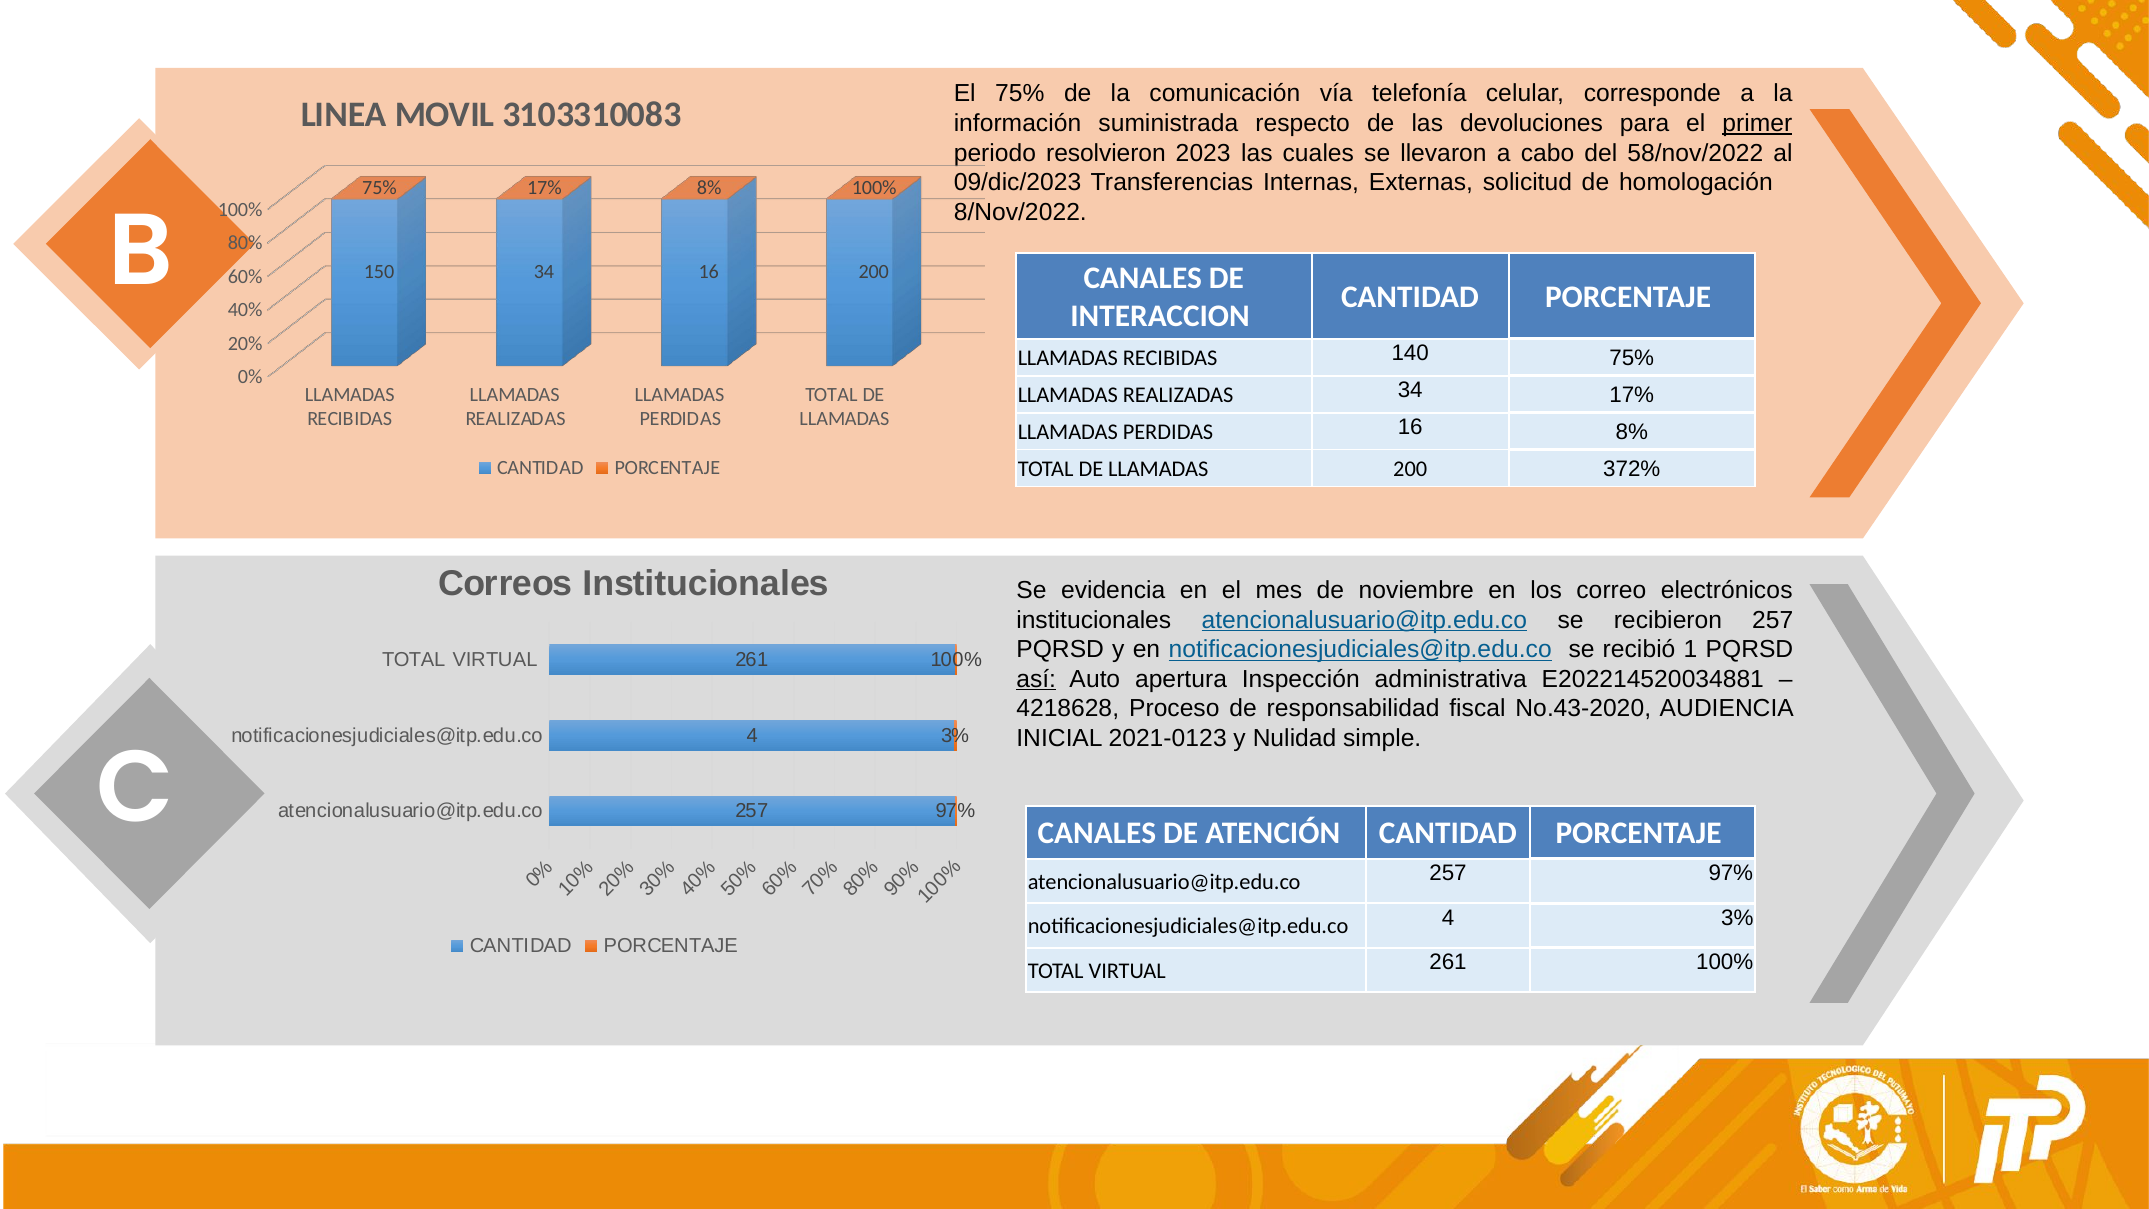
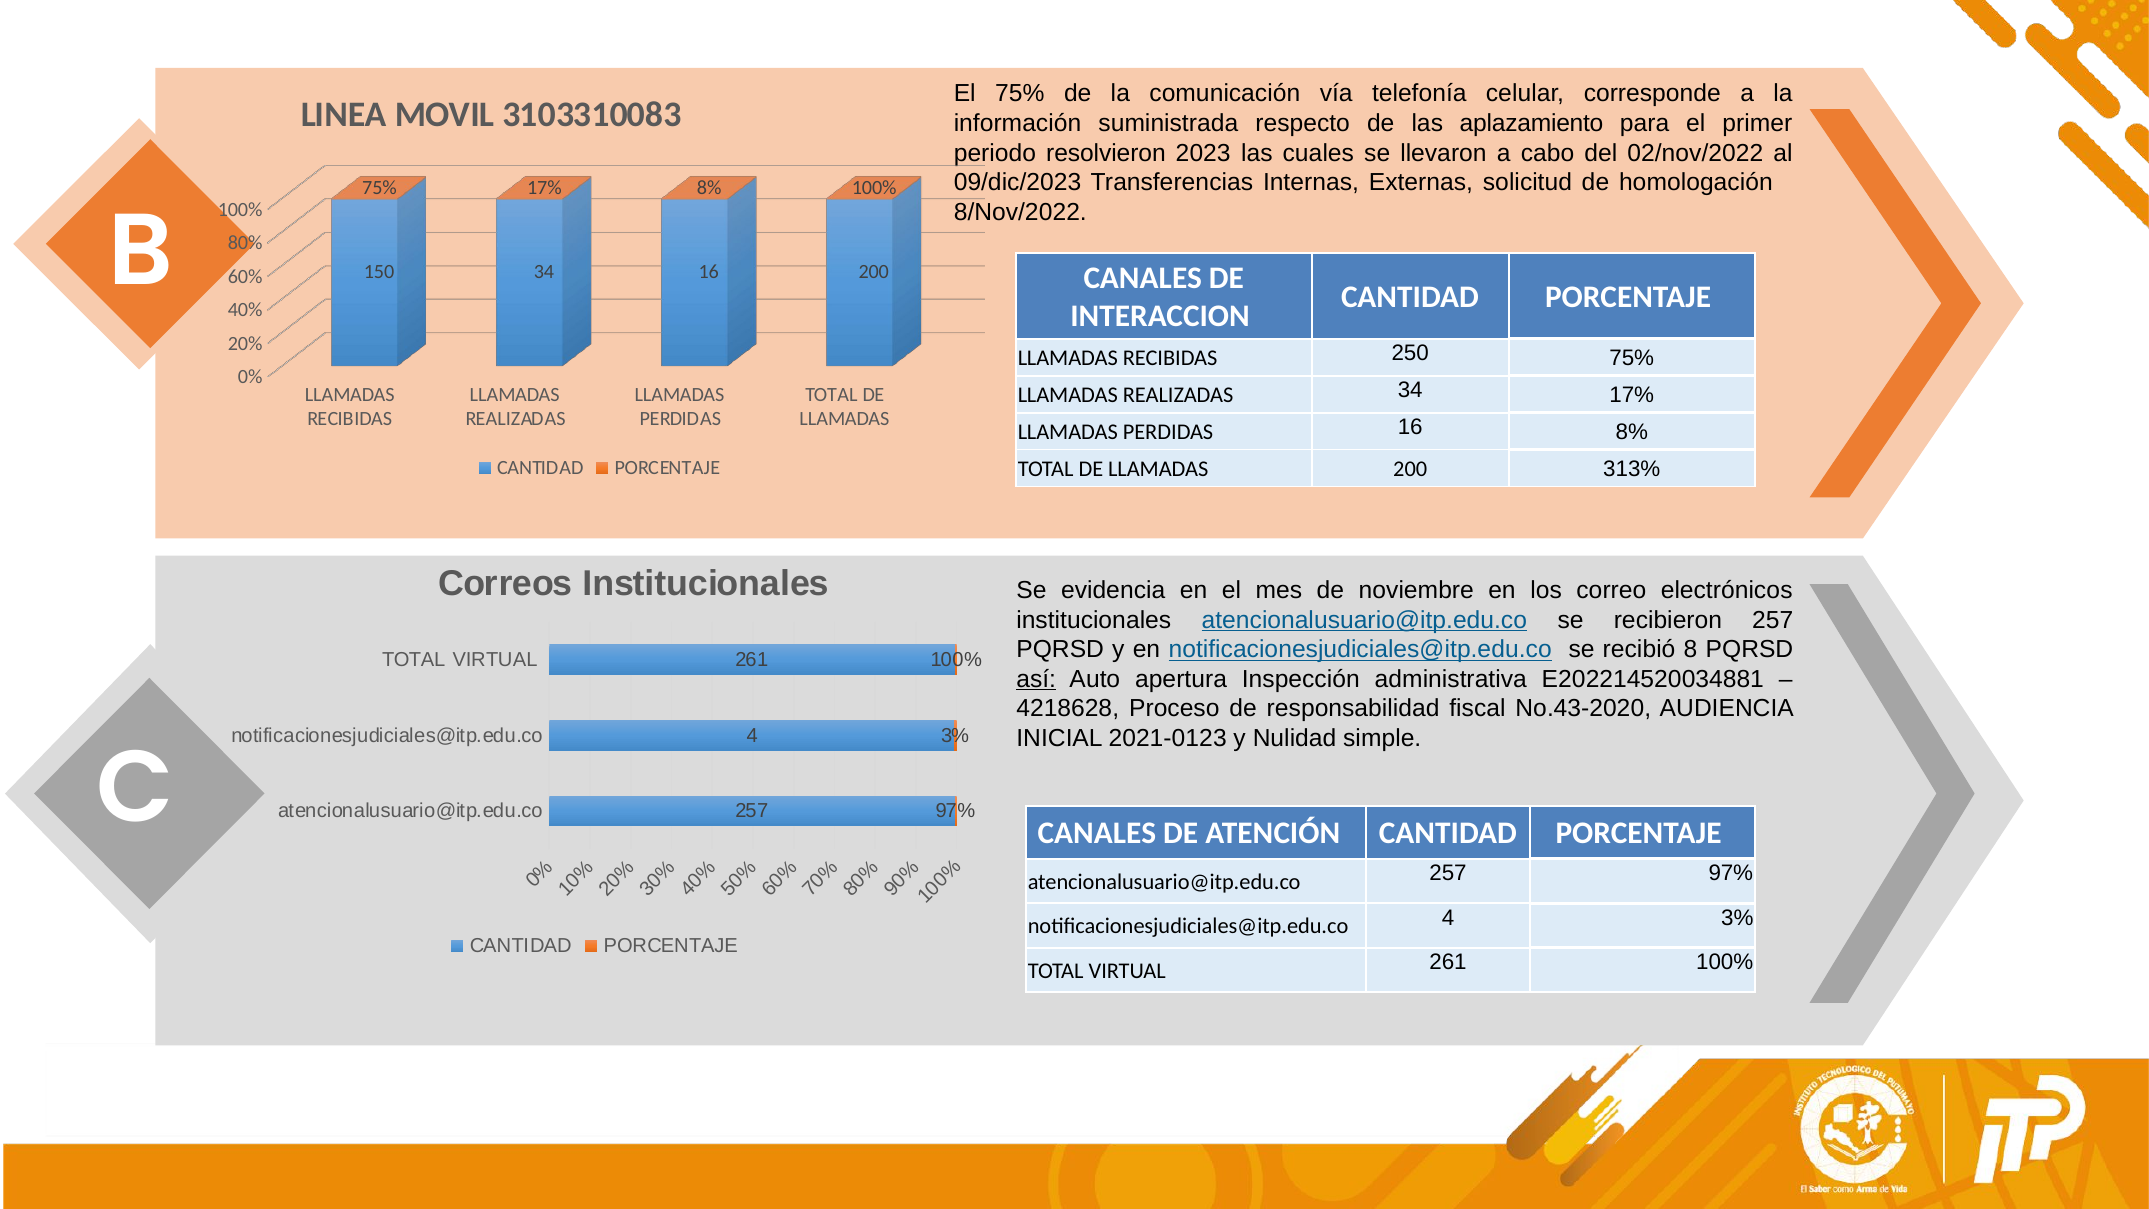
devoluciones: devoluciones -> aplazamiento
primer underline: present -> none
58/nov/2022: 58/nov/2022 -> 02/nov/2022
140: 140 -> 250
372%: 372% -> 313%
recibió 1: 1 -> 8
